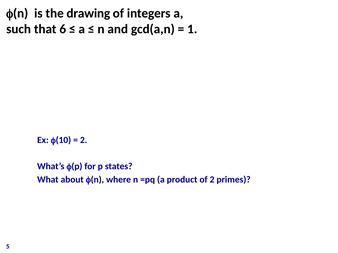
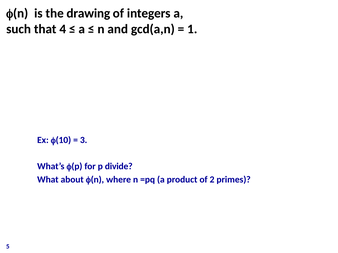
6: 6 -> 4
2 at (84, 140): 2 -> 3
states: states -> divide
